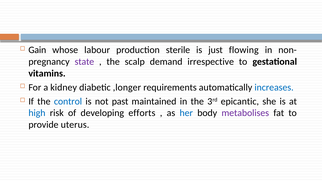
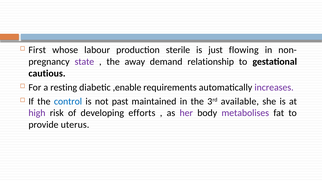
Gain: Gain -> First
scalp: scalp -> away
irrespective: irrespective -> relationship
vitamins: vitamins -> cautious
kidney: kidney -> resting
,longer: ,longer -> ,enable
increases colour: blue -> purple
epicantic: epicantic -> available
high colour: blue -> purple
her colour: blue -> purple
